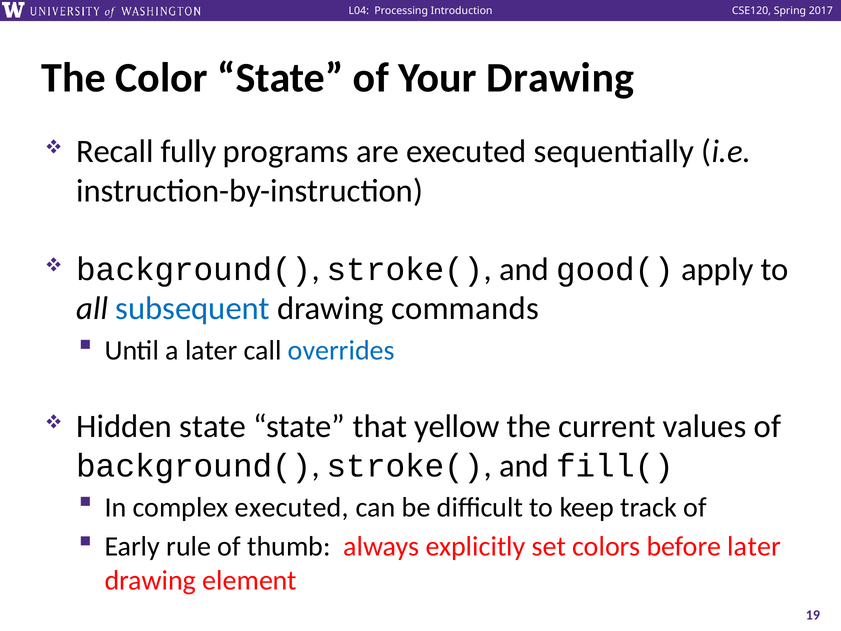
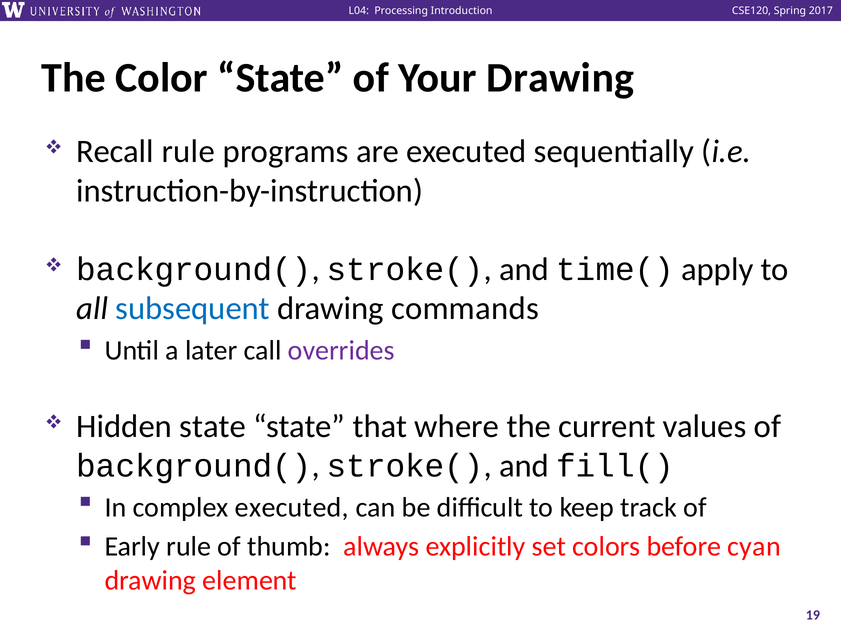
Recall fully: fully -> rule
good(: good( -> time(
overrides colour: blue -> purple
yellow: yellow -> where
before later: later -> cyan
